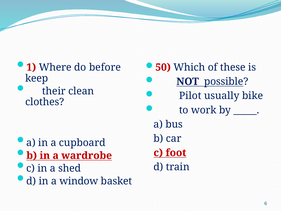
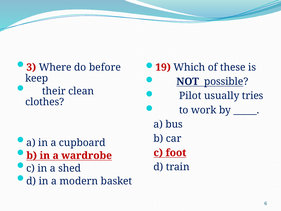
1: 1 -> 3
50: 50 -> 19
bike: bike -> tries
window: window -> modern
